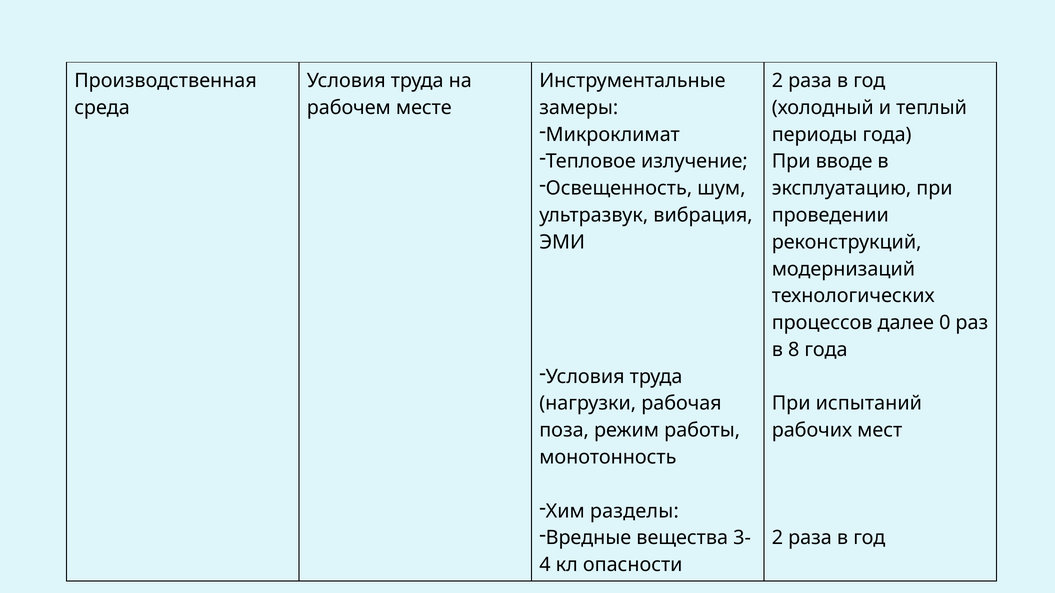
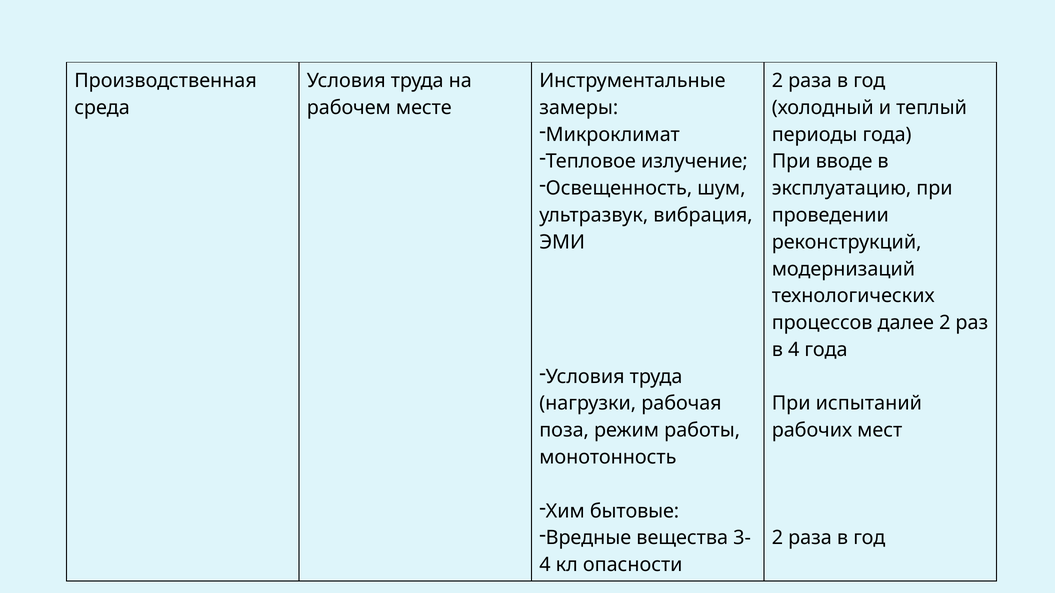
далее 0: 0 -> 2
в 8: 8 -> 4
разделы: разделы -> бытовые
